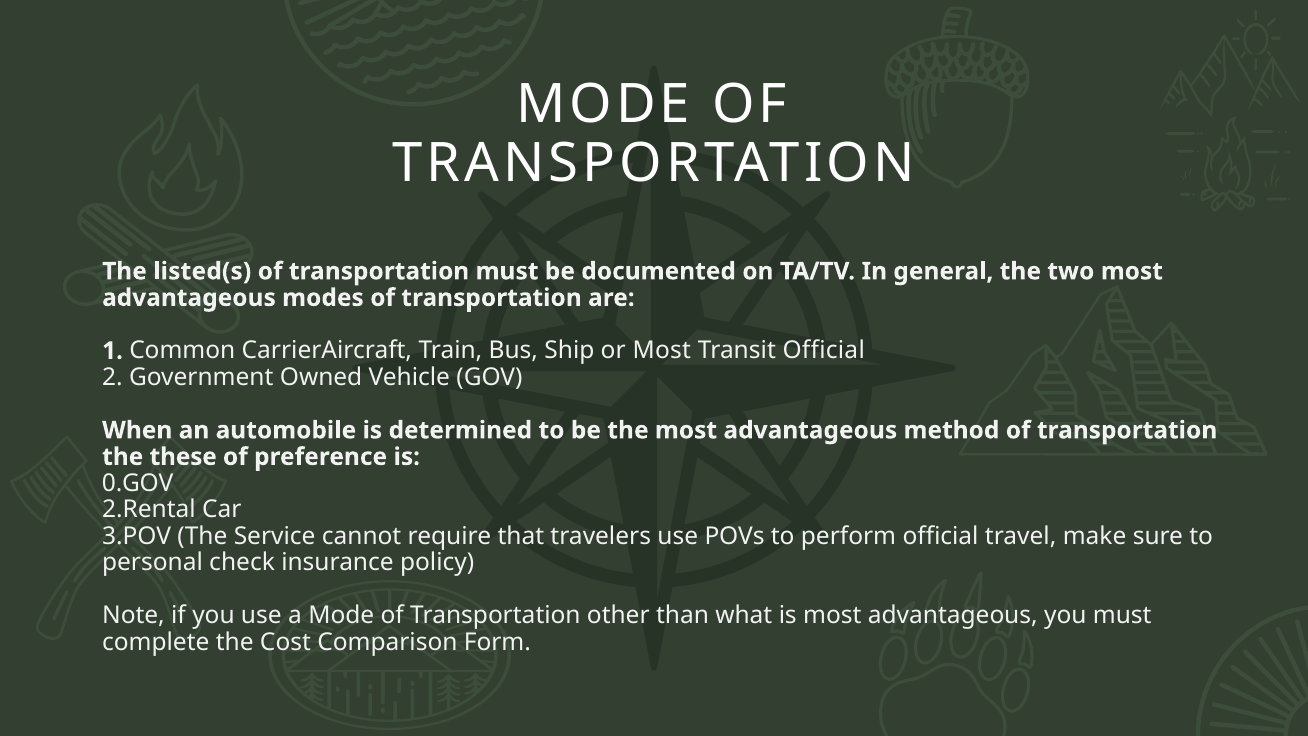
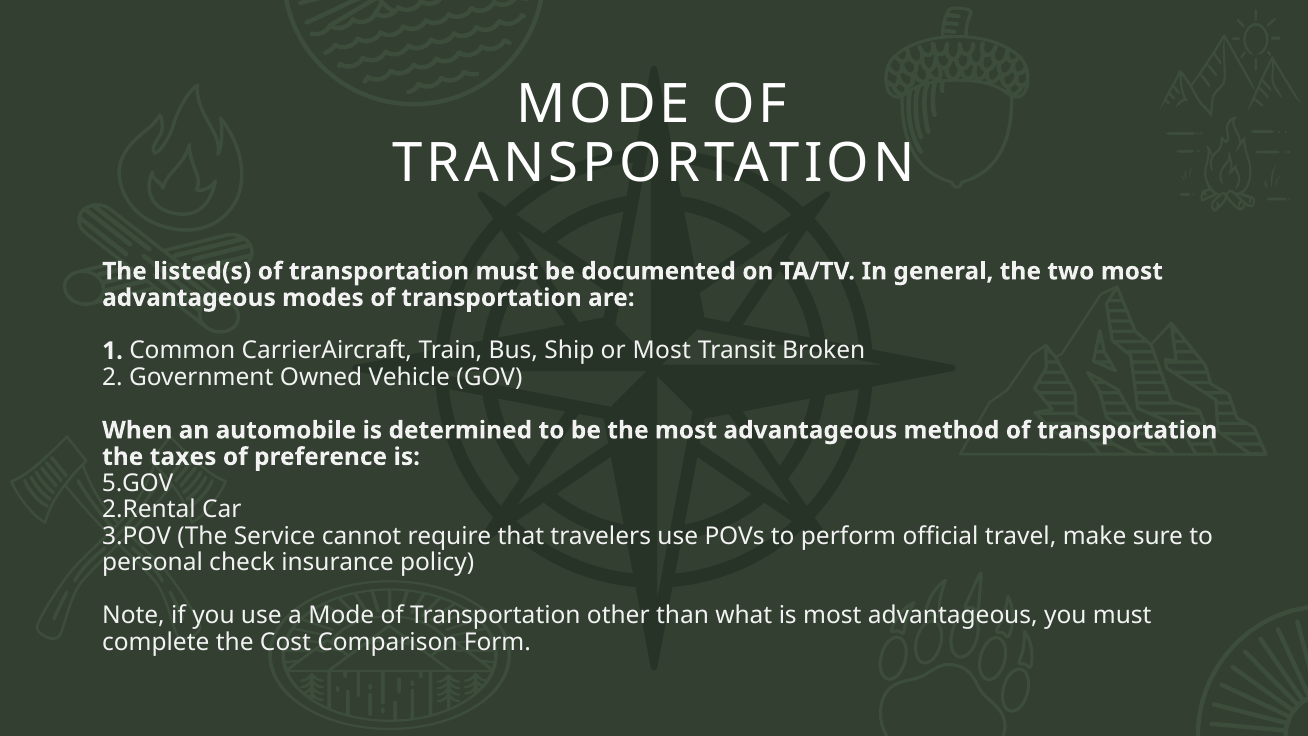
Transit Official: Official -> Broken
these: these -> taxes
0.GOV: 0.GOV -> 5.GOV
